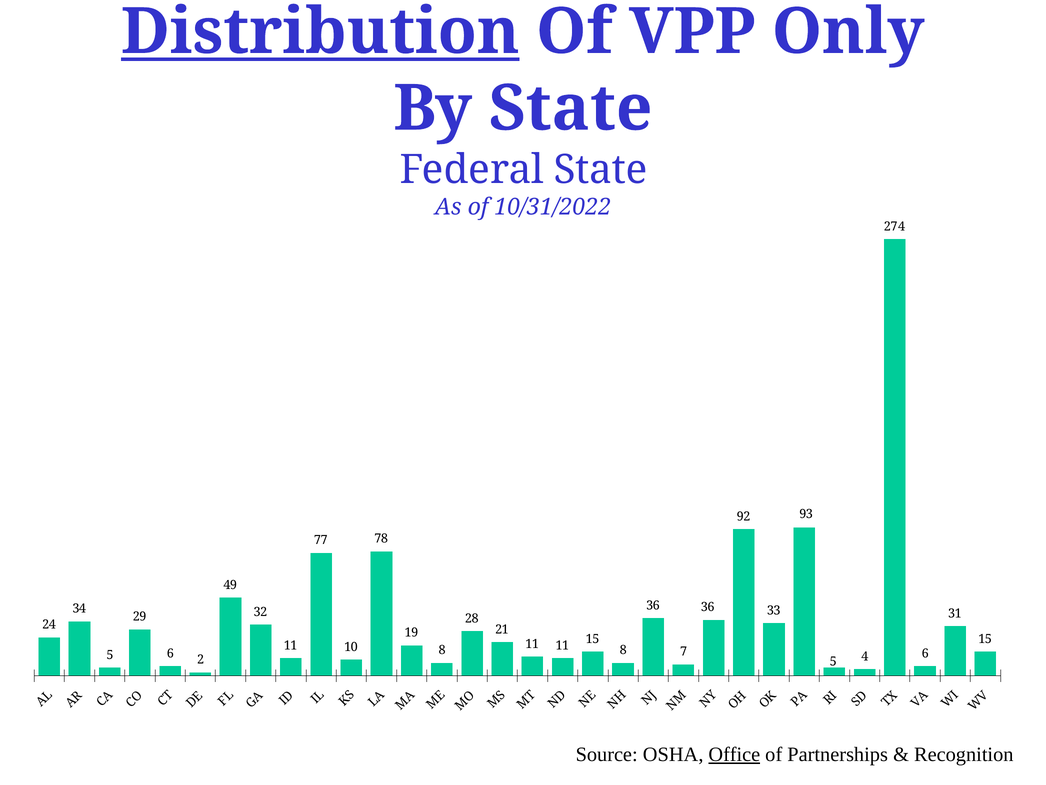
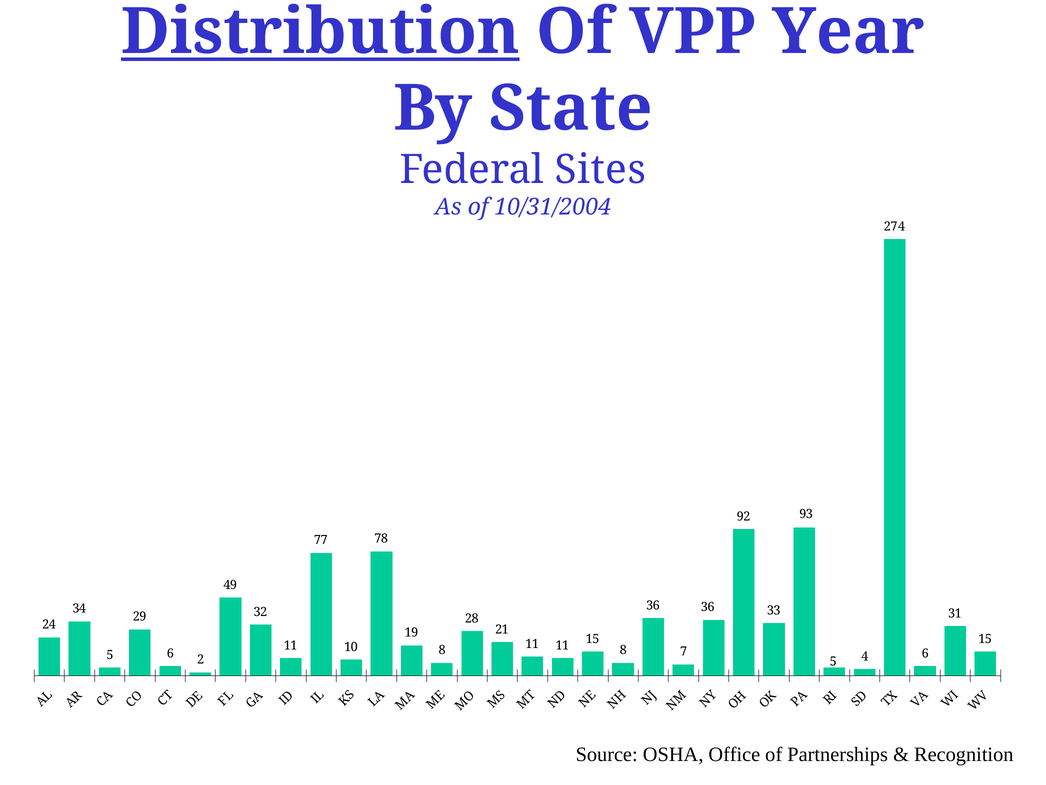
Only: Only -> Year
Federal State: State -> Sites
10/31/2022: 10/31/2022 -> 10/31/2004
Office underline: present -> none
